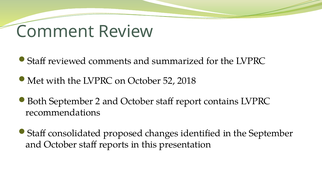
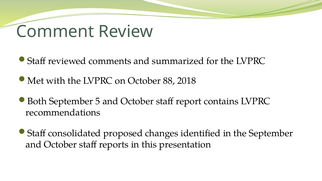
52: 52 -> 88
2: 2 -> 5
